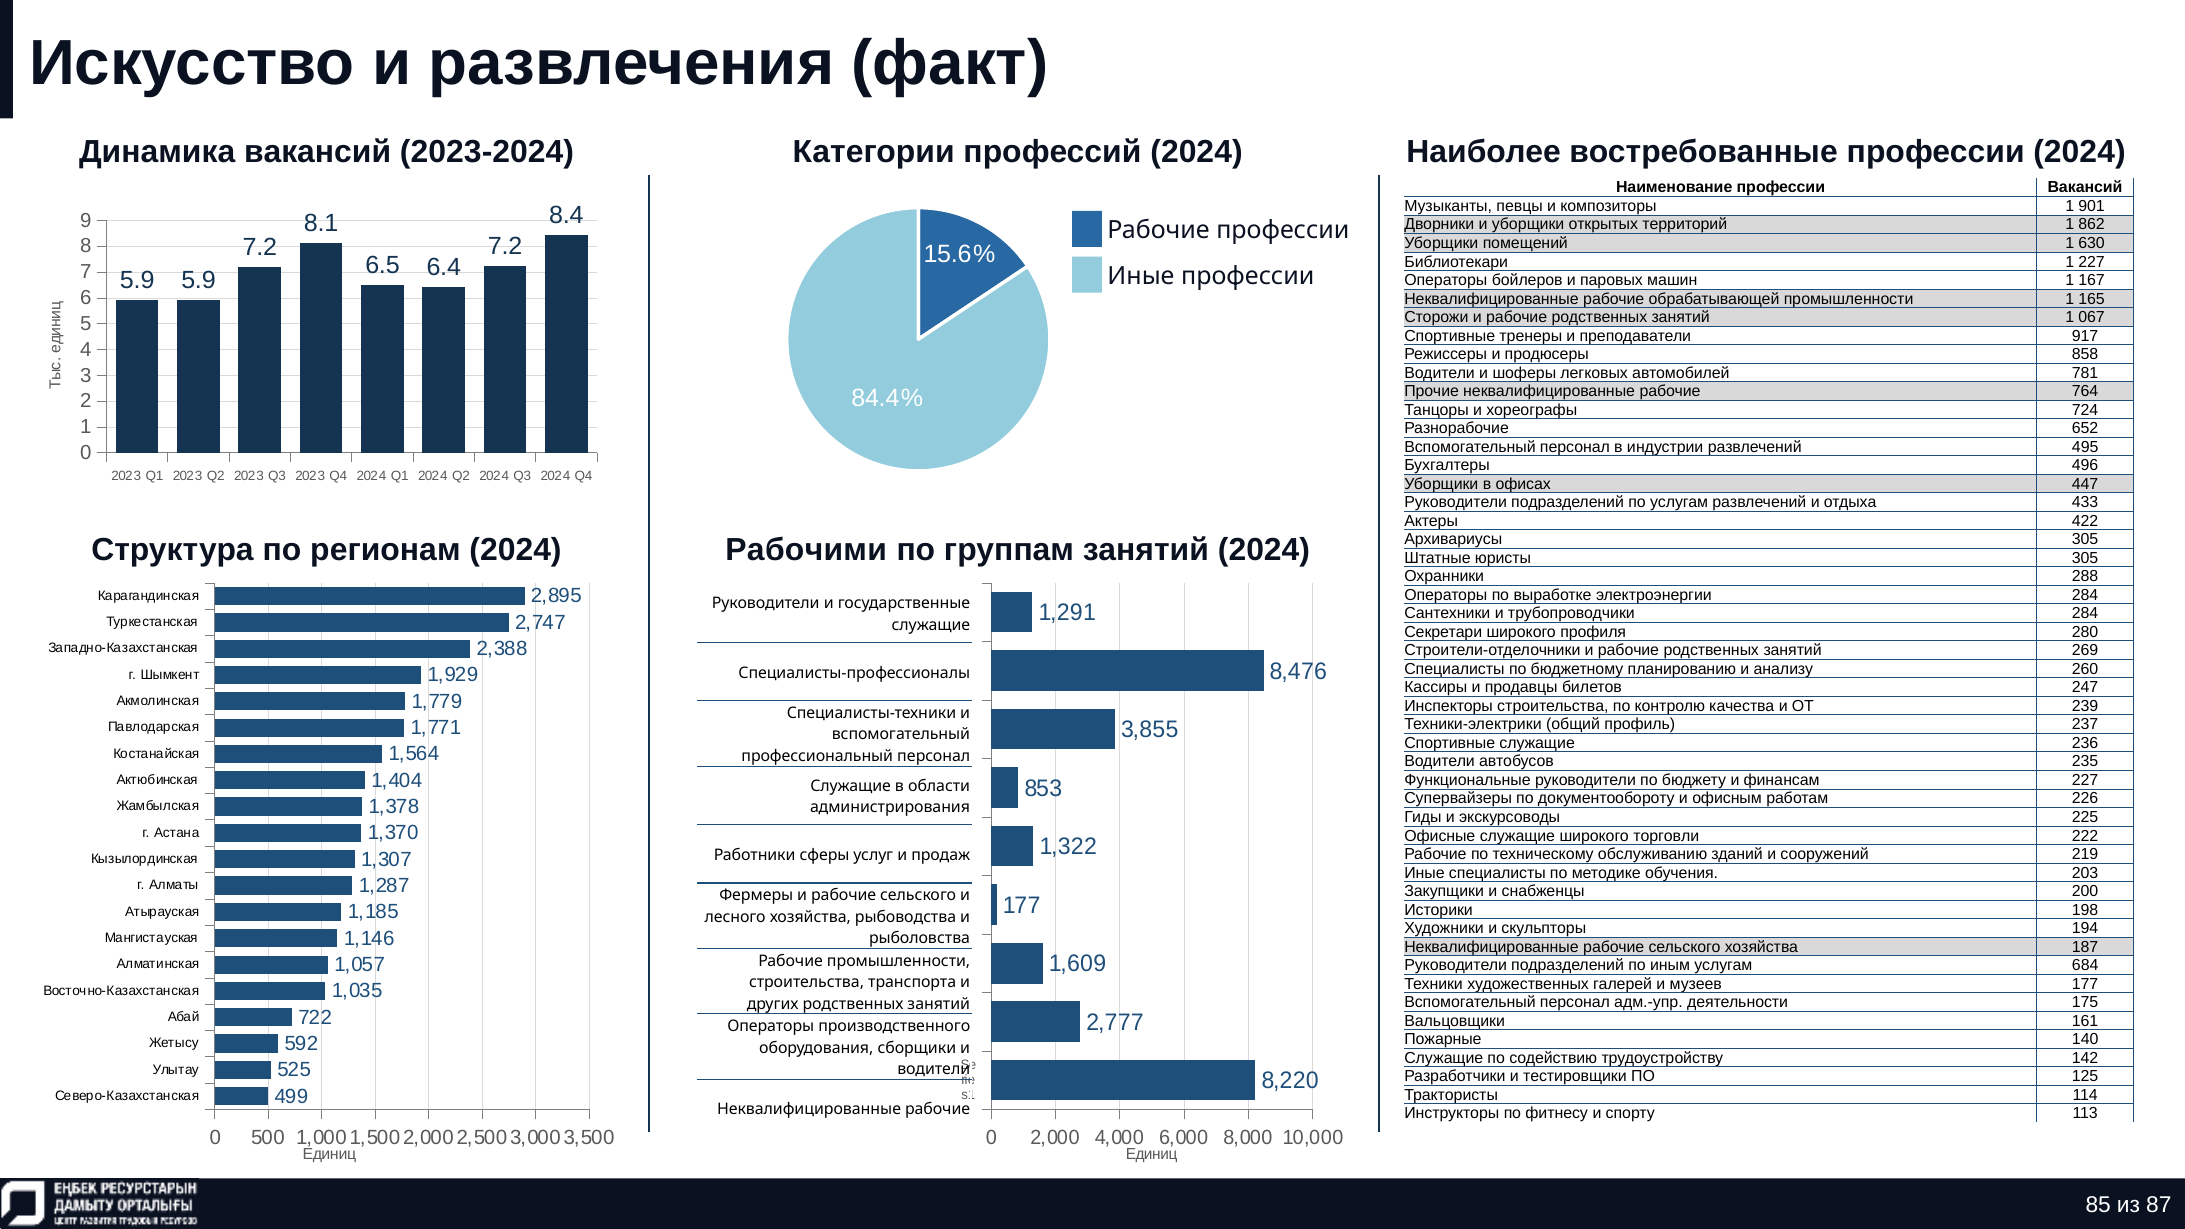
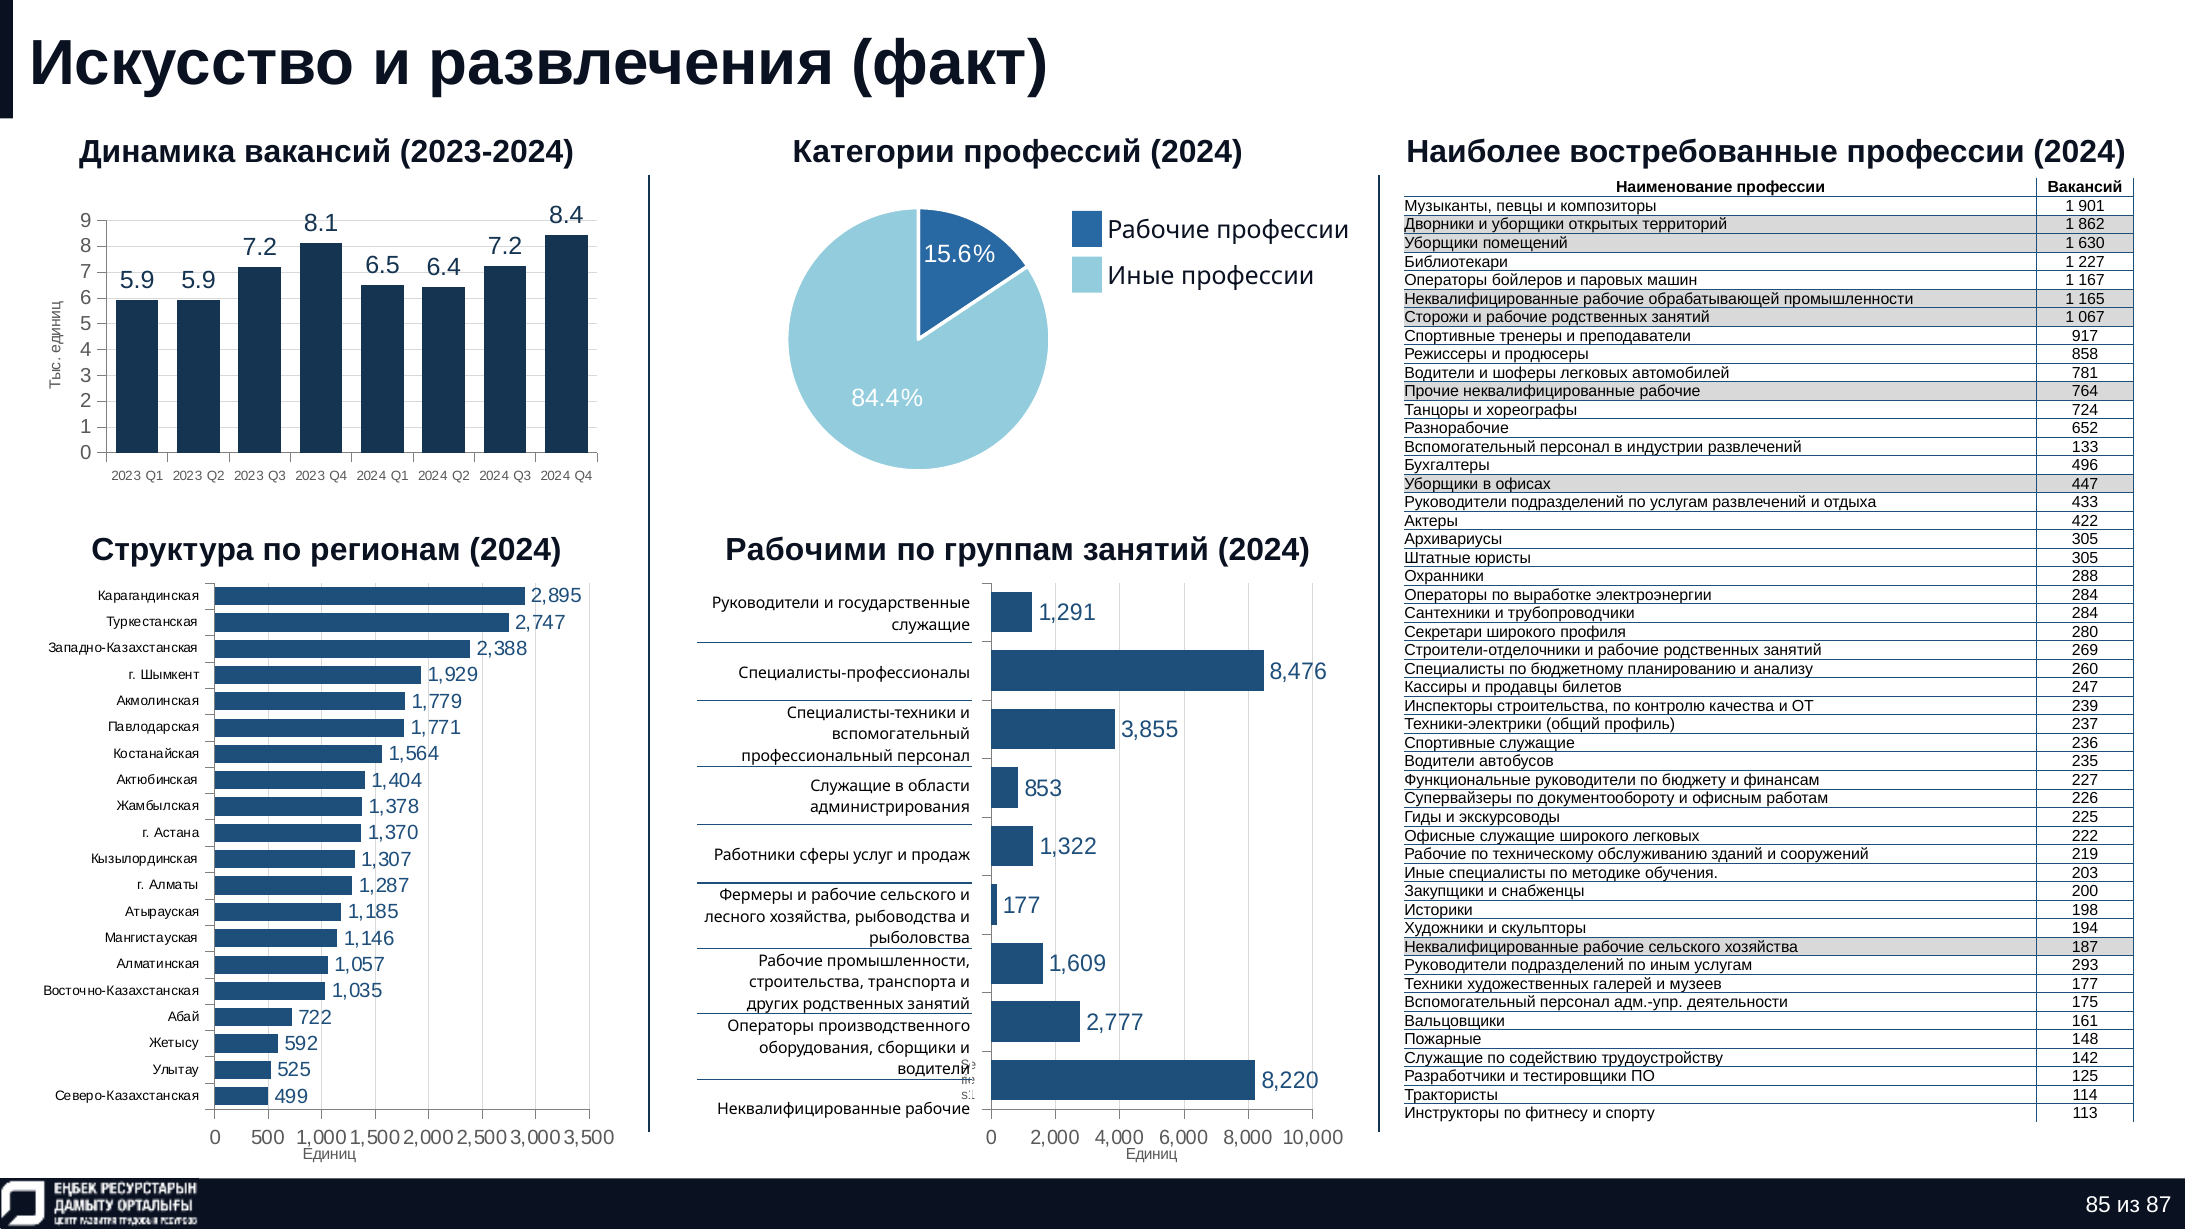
495: 495 -> 133
широкого торговли: торговли -> легковых
684: 684 -> 293
140: 140 -> 148
